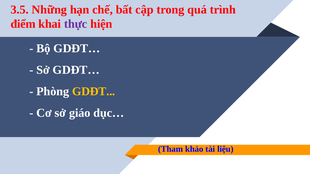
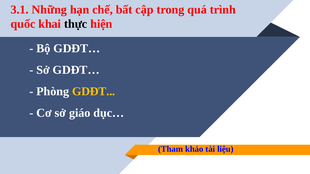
3.5: 3.5 -> 3.1
điểm: điểm -> quốc
thực colour: purple -> black
